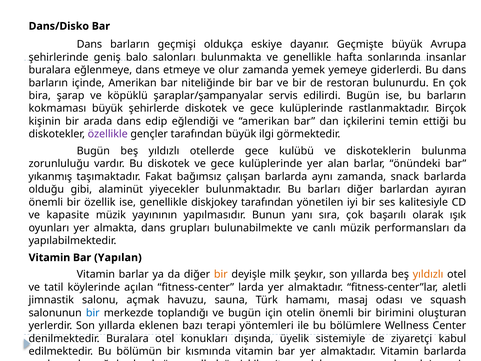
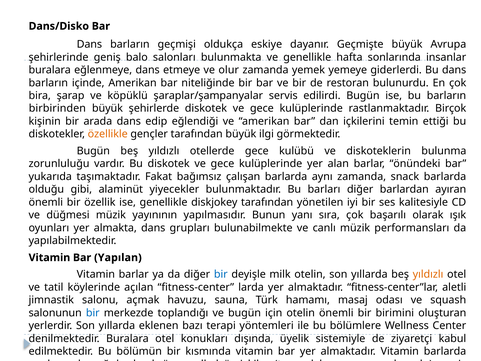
kokmaması: kokmaması -> birbirinden
özellikle colour: purple -> orange
yıkanmış: yıkanmış -> yukarıda
kapasite: kapasite -> düğmesi
bir at (221, 274) colour: orange -> blue
milk şeykır: şeykır -> otelin
